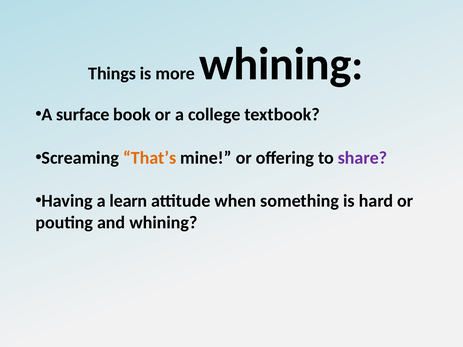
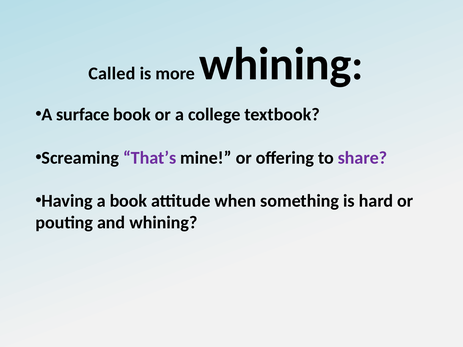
Things: Things -> Called
That’s colour: orange -> purple
a learn: learn -> book
